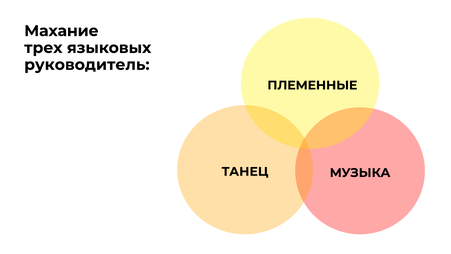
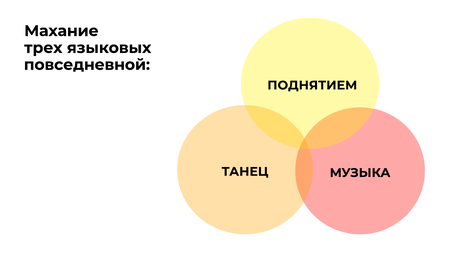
руководитель: руководитель -> повседневной
ПЛЕМЕННЫЕ: ПЛЕМЕННЫЕ -> ПОДНЯТИЕМ
